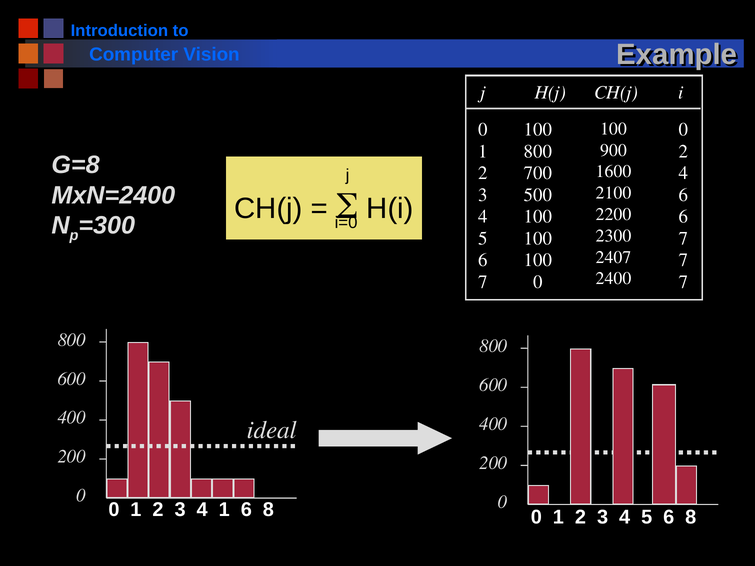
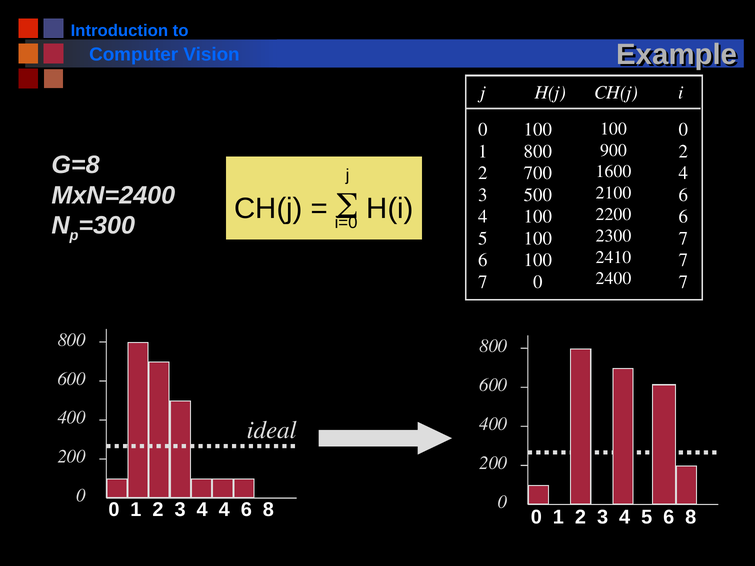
2407: 2407 -> 2410
4 1: 1 -> 4
